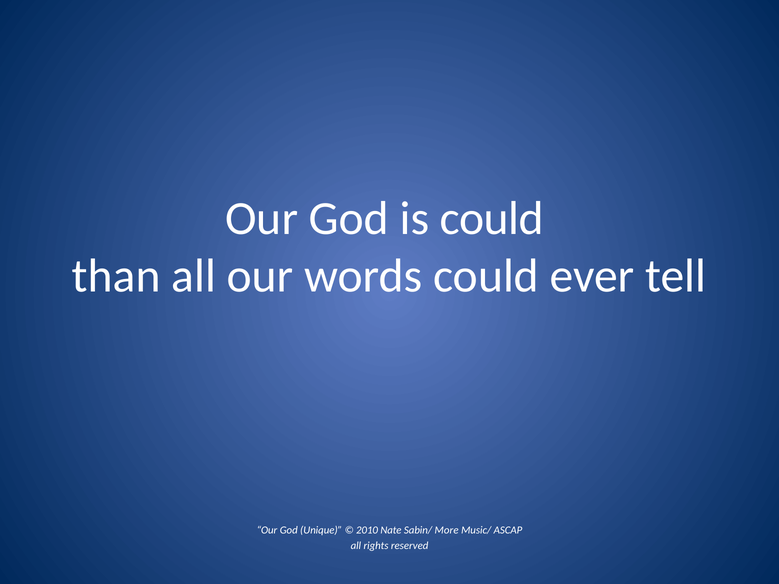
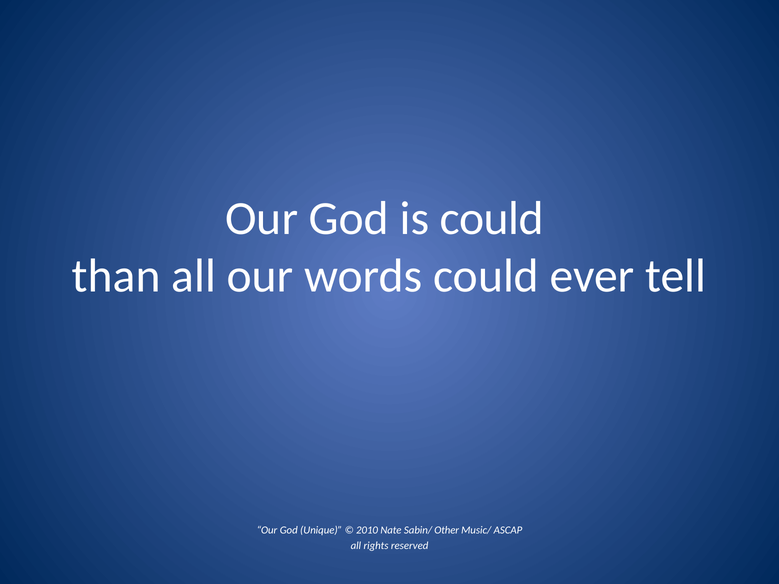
More: More -> Other
